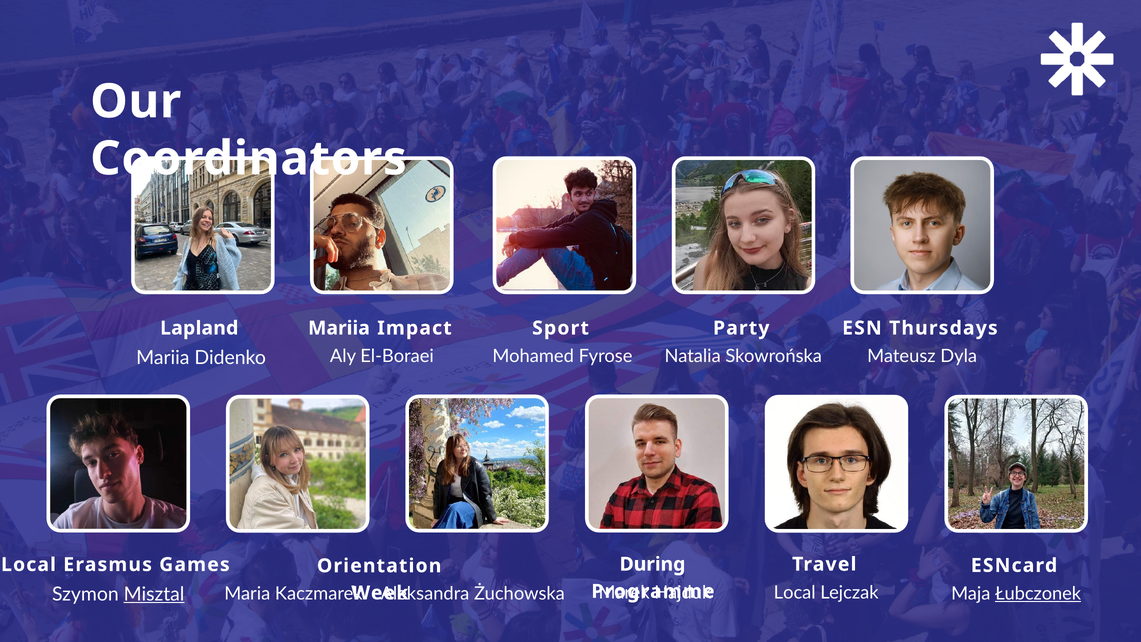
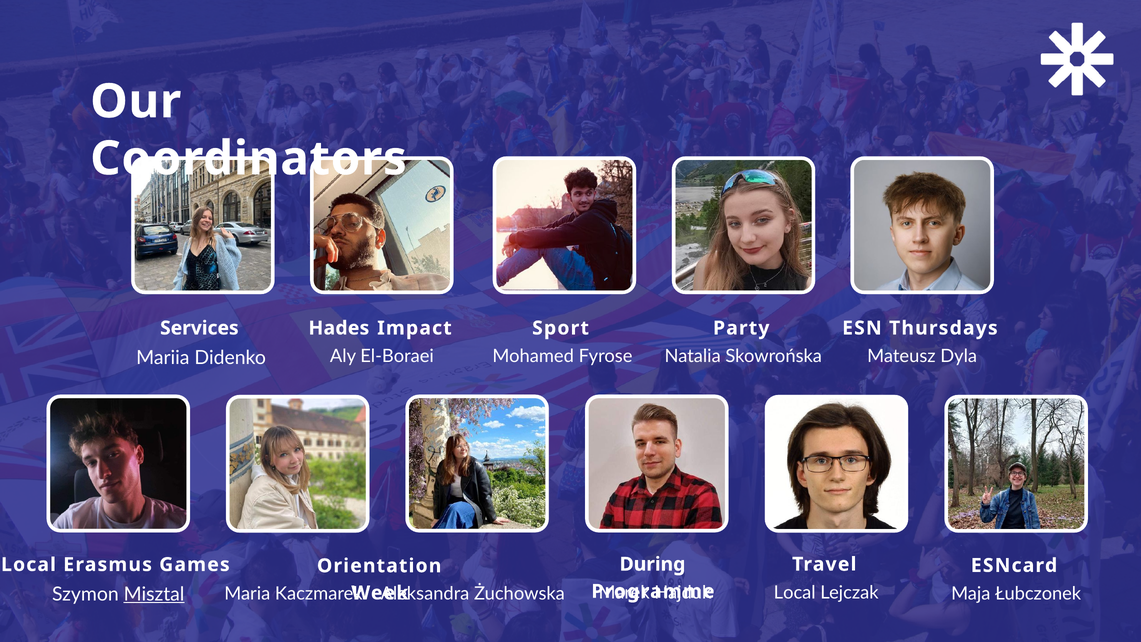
Lapland: Lapland -> Services
Mariia at (339, 328): Mariia -> Hades
Łubczonek underline: present -> none
